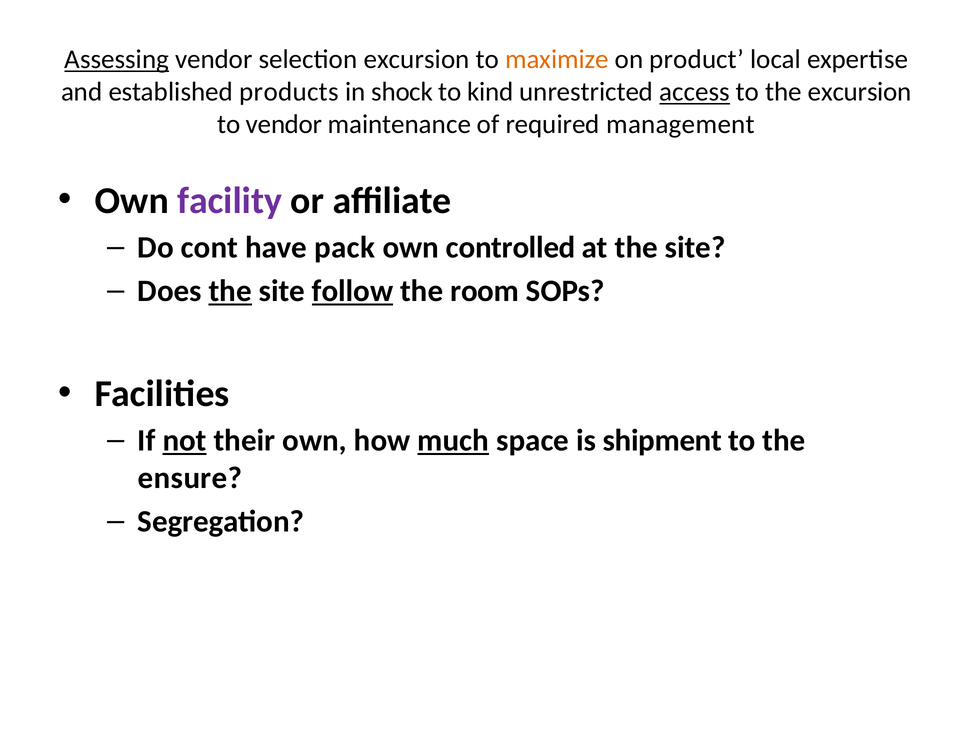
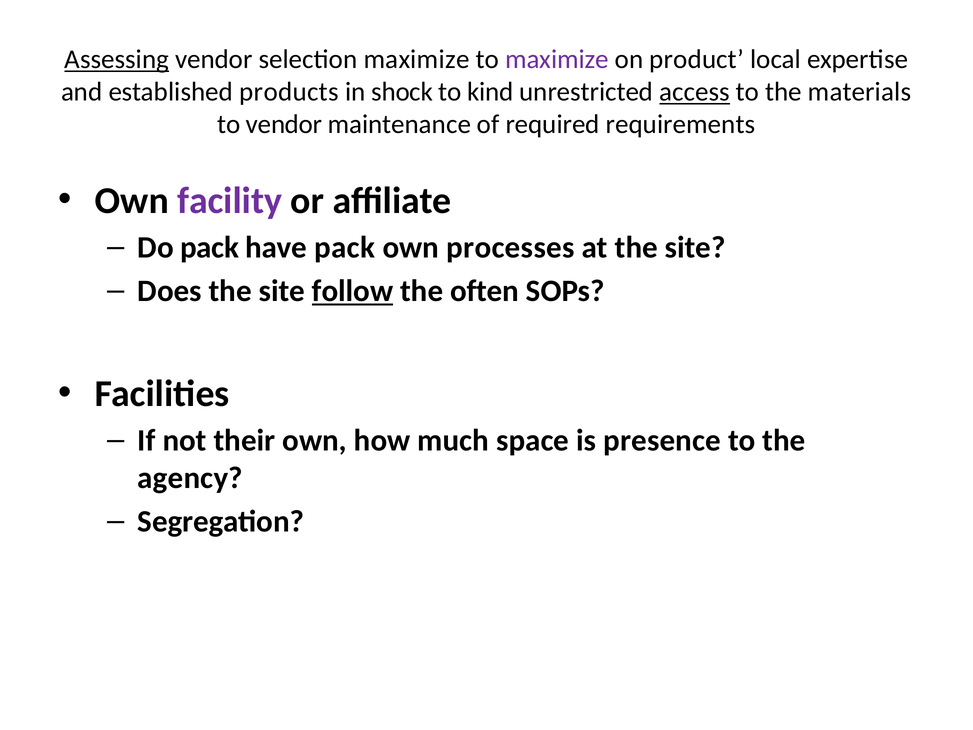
selection excursion: excursion -> maximize
maximize at (557, 59) colour: orange -> purple
the excursion: excursion -> materials
management: management -> requirements
Do cont: cont -> pack
controlled: controlled -> processes
the at (230, 291) underline: present -> none
room: room -> often
not underline: present -> none
much underline: present -> none
shipment: shipment -> presence
ensure: ensure -> agency
